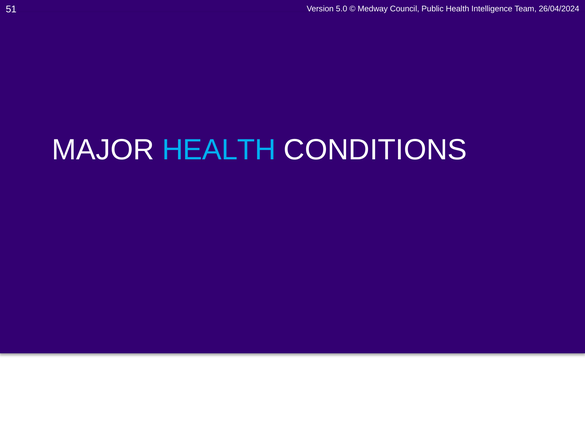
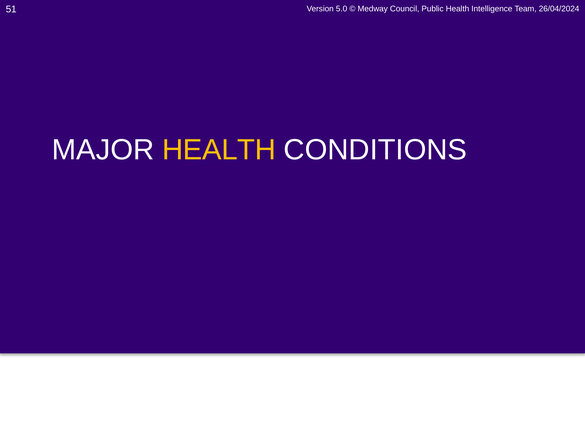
HEALTH at (219, 150) colour: light blue -> yellow
